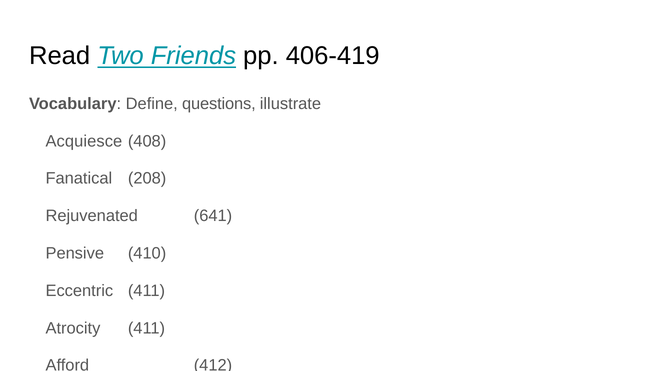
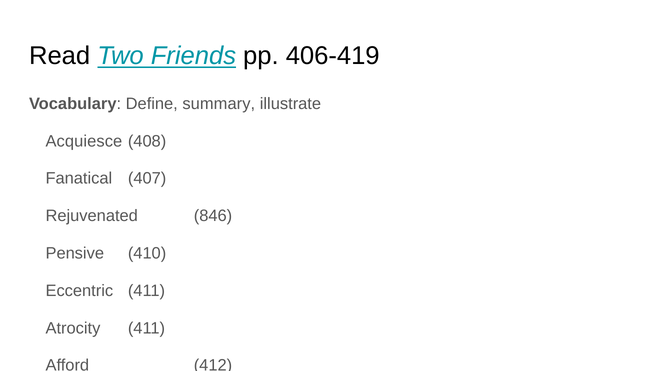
questions: questions -> summary
208: 208 -> 407
641: 641 -> 846
